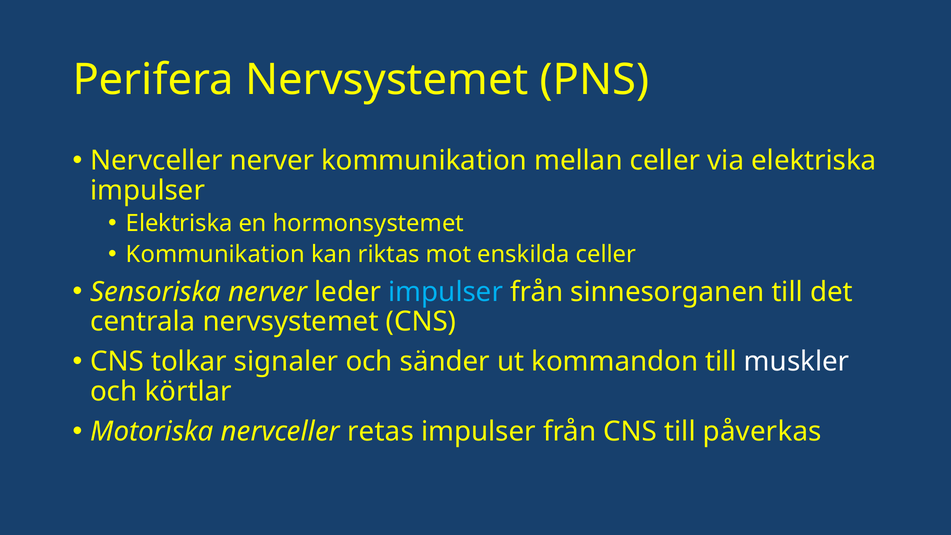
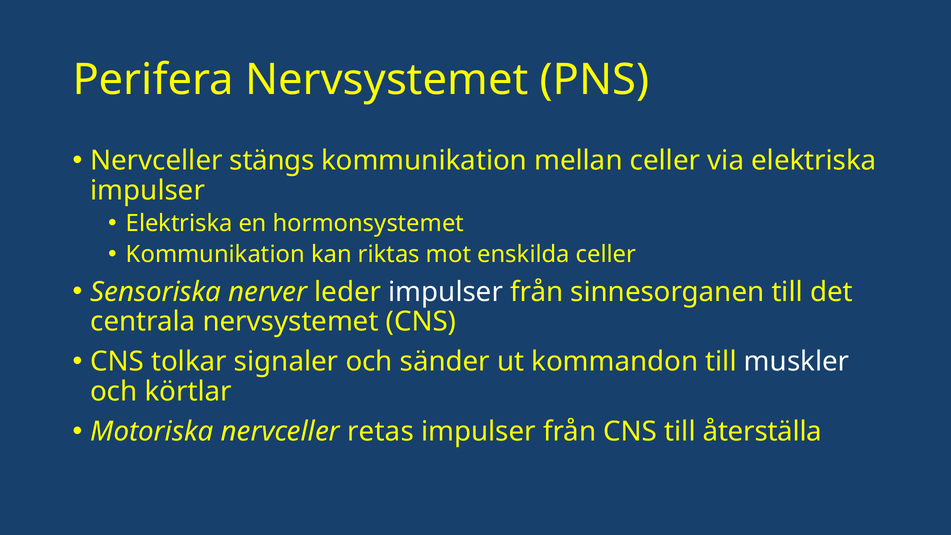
Nervceller nerver: nerver -> stängs
impulser at (446, 292) colour: light blue -> white
påverkas: påverkas -> återställa
